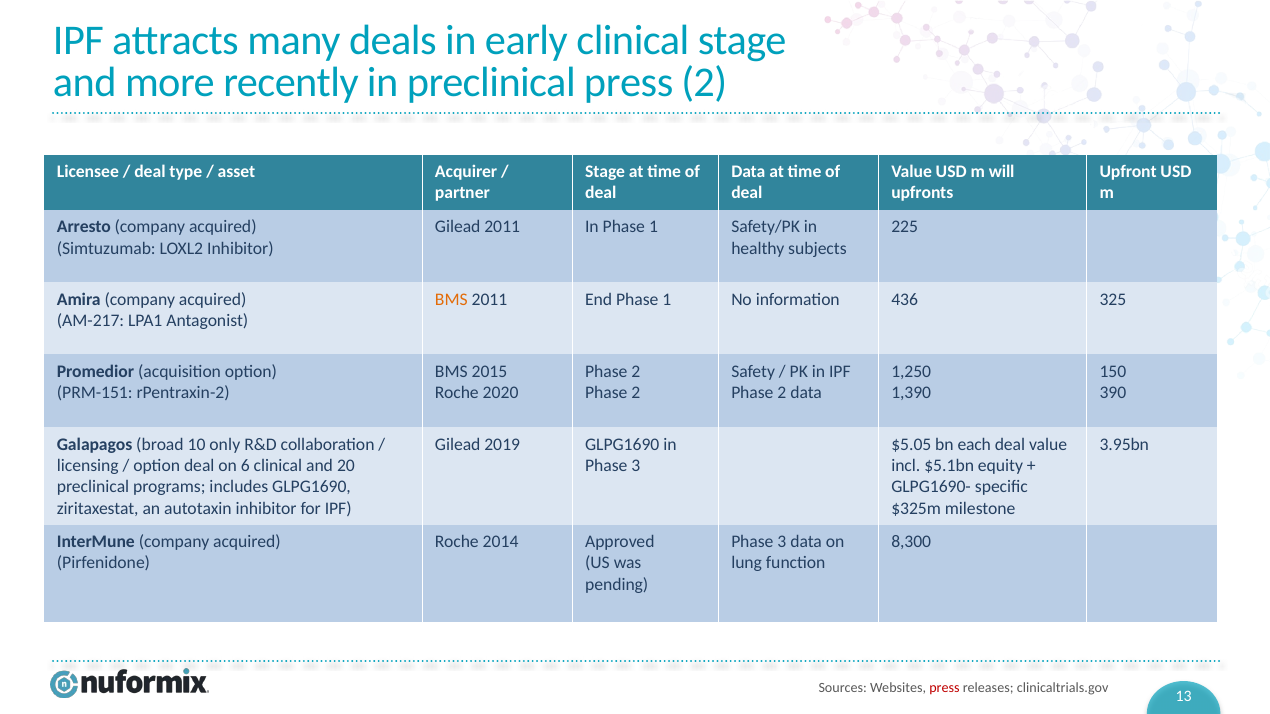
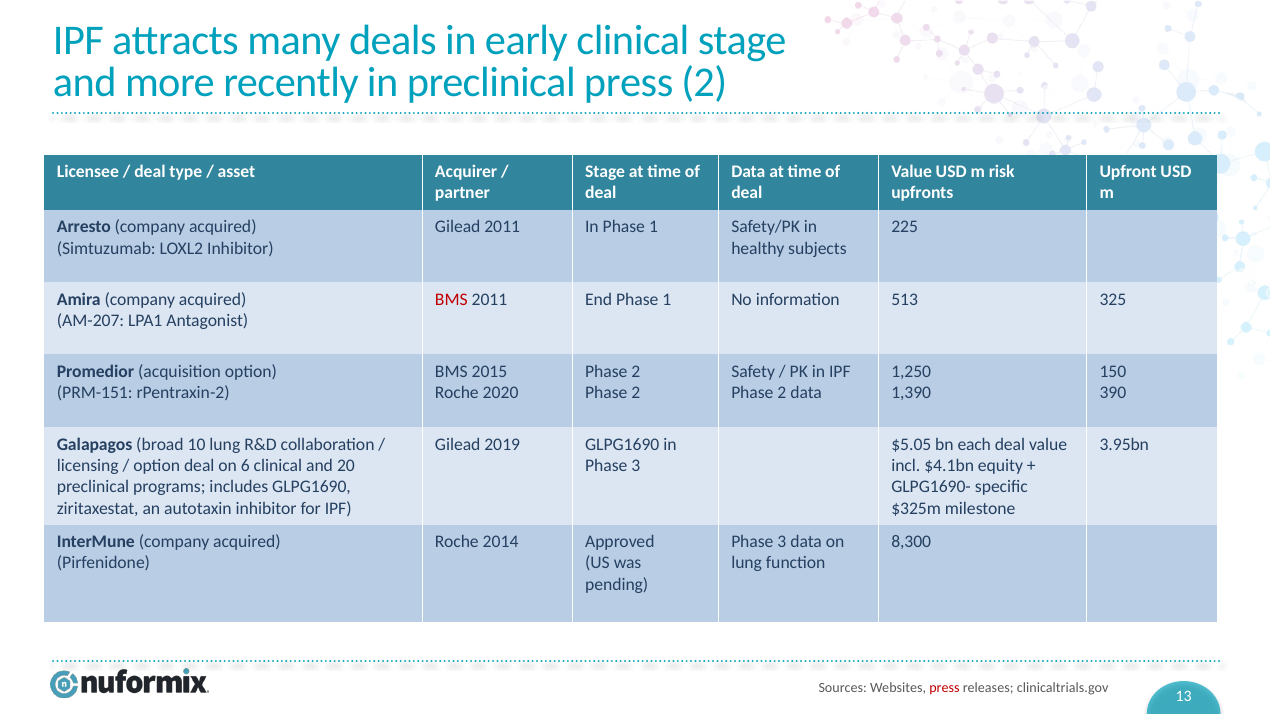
will: will -> risk
BMS at (451, 300) colour: orange -> red
436: 436 -> 513
AM-217: AM-217 -> AM-207
10 only: only -> lung
$5.1bn: $5.1bn -> $4.1bn
